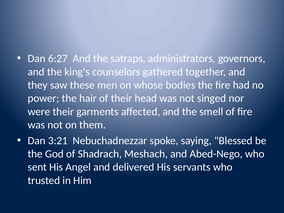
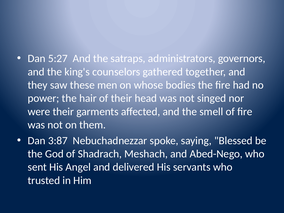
6:27: 6:27 -> 5:27
3:21: 3:21 -> 3:87
